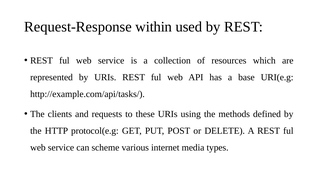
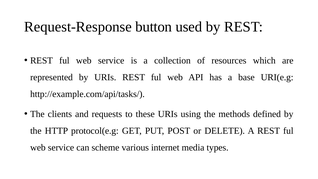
within: within -> button
